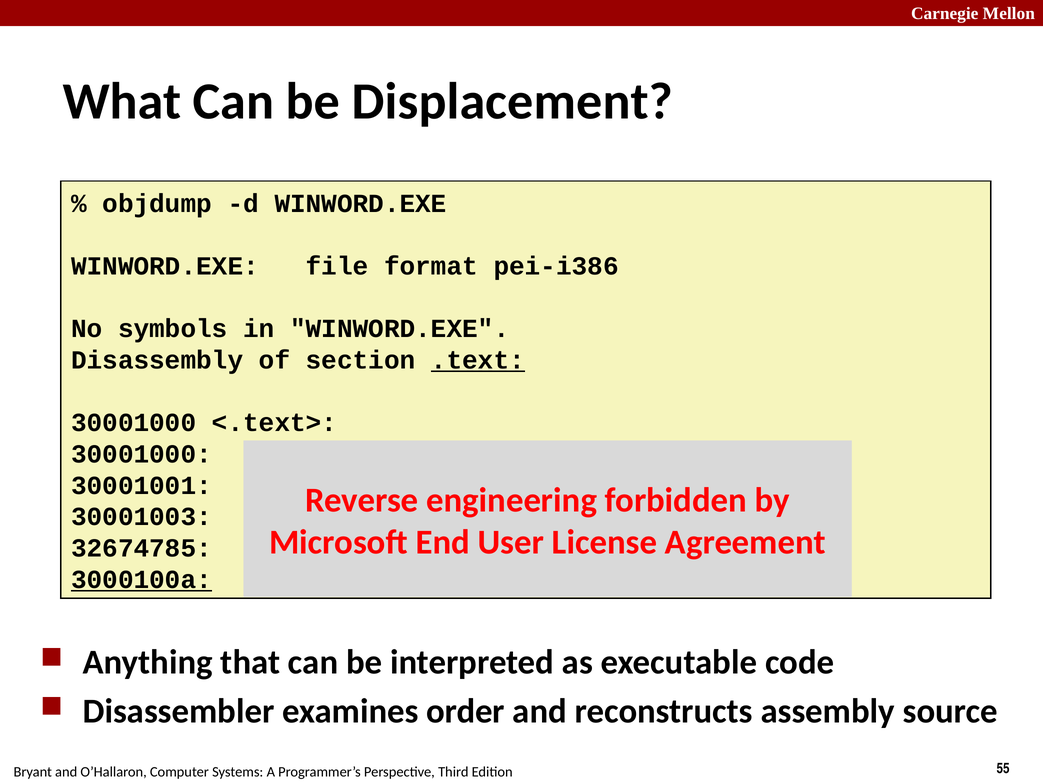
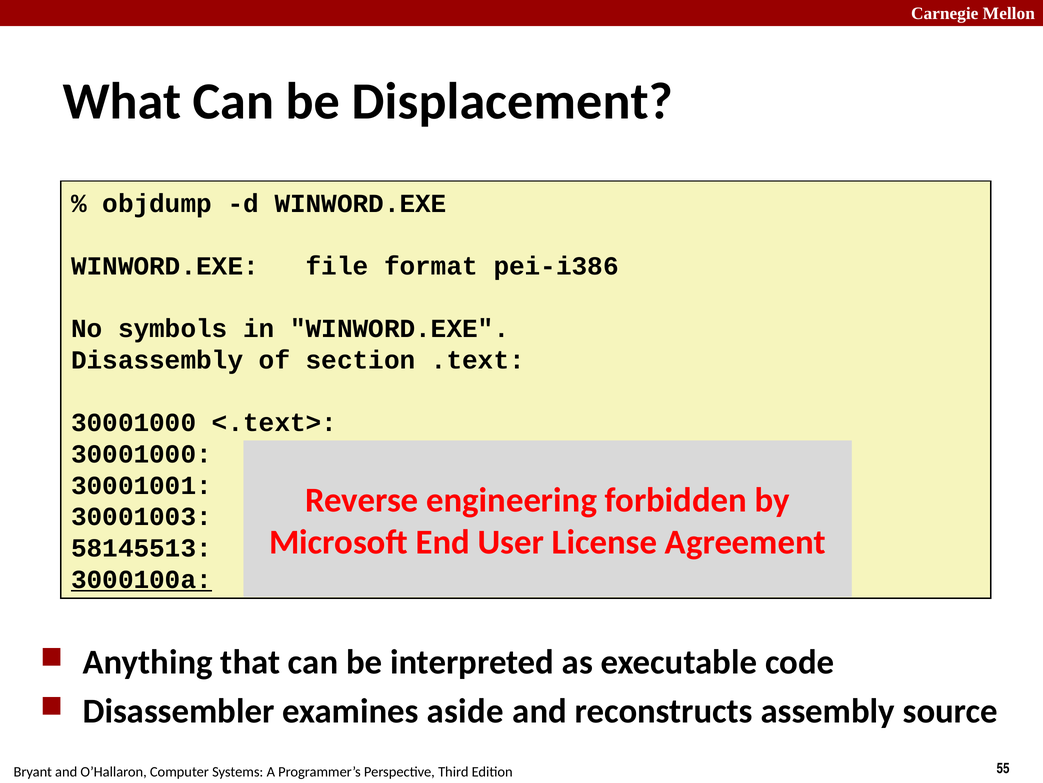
.text underline: present -> none
32674785: 32674785 -> 58145513
order: order -> aside
